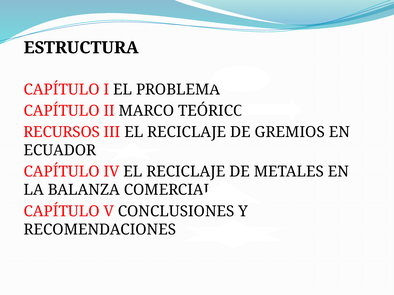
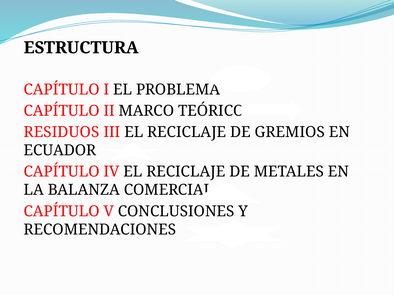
RECURSOS: RECURSOS -> RESIDUOS
